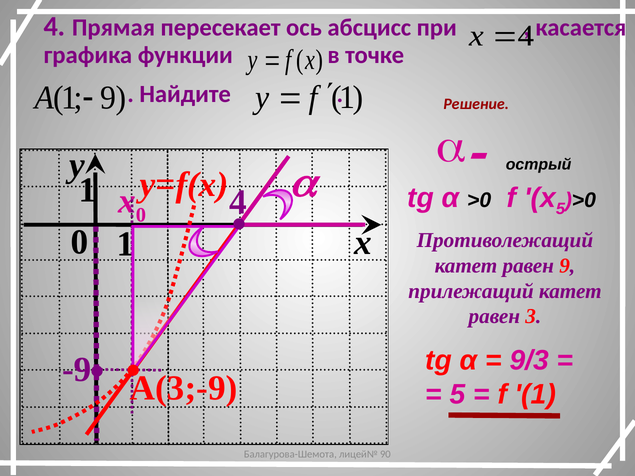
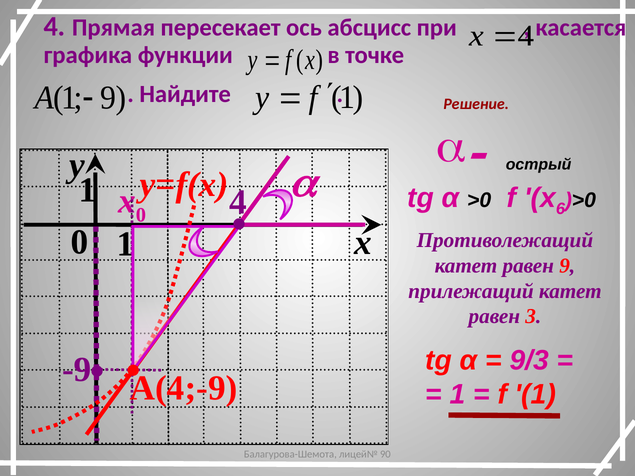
x 5: 5 -> 6
А(3;-9: А(3;-9 -> А(4;-9
5 at (458, 395): 5 -> 1
